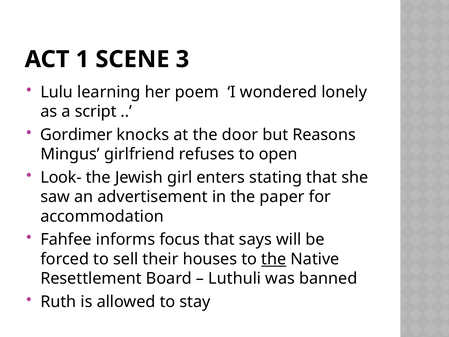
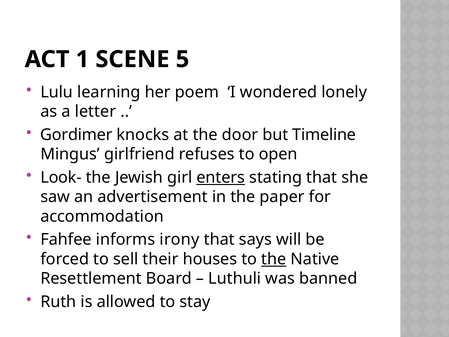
3: 3 -> 5
script: script -> letter
Reasons: Reasons -> Timeline
enters underline: none -> present
focus: focus -> irony
